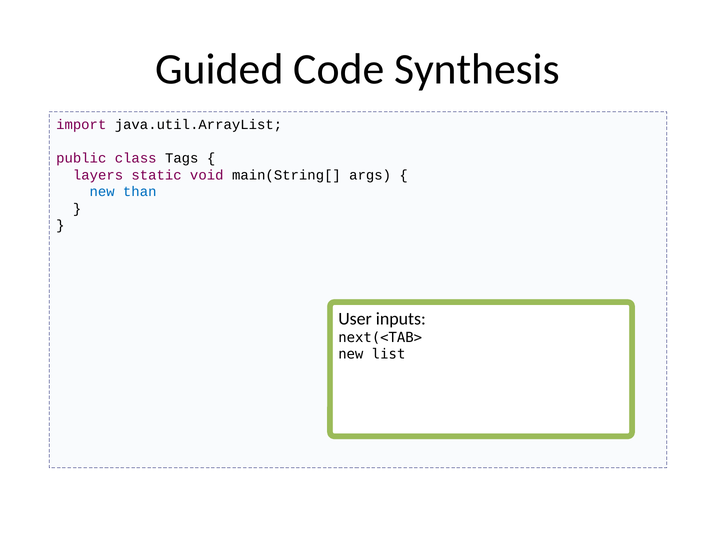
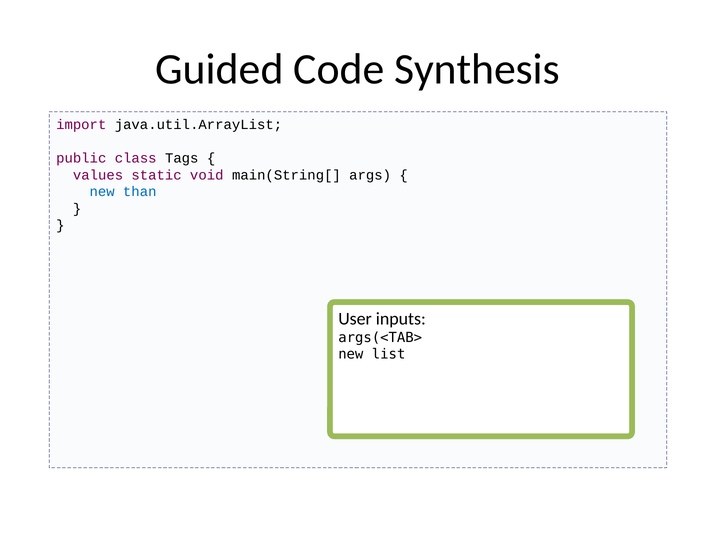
layers: layers -> values
next(<TAB>: next(<TAB> -> args(<TAB>
